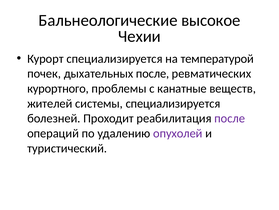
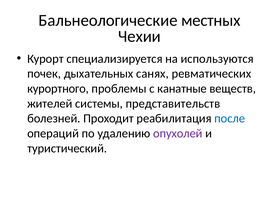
высокое: высокое -> местных
температурой: температурой -> используются
дыхательных после: после -> санях
системы специализируется: специализируется -> представительств
после at (230, 118) colour: purple -> blue
